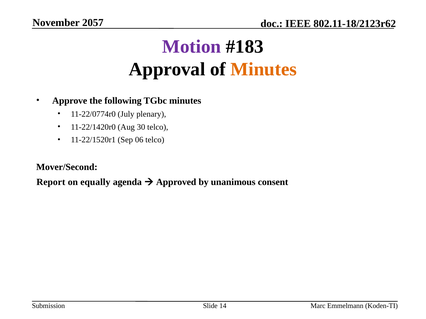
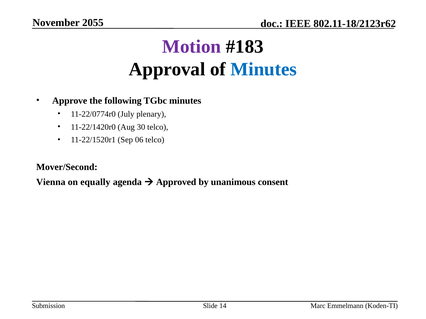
2057: 2057 -> 2055
Minutes at (264, 69) colour: orange -> blue
Report: Report -> Vienna
